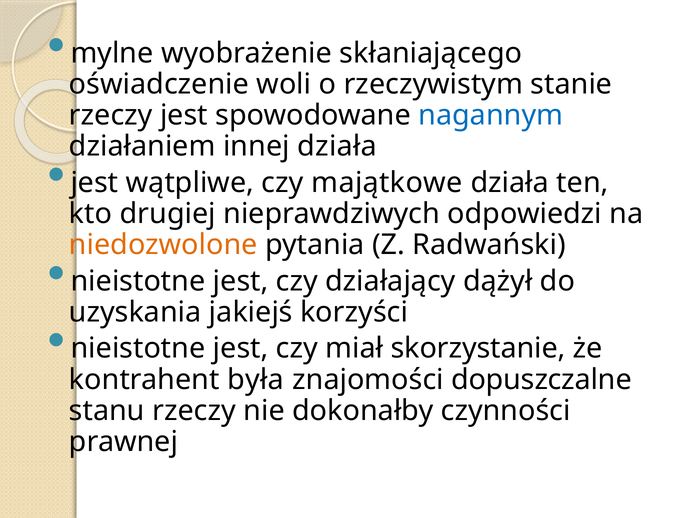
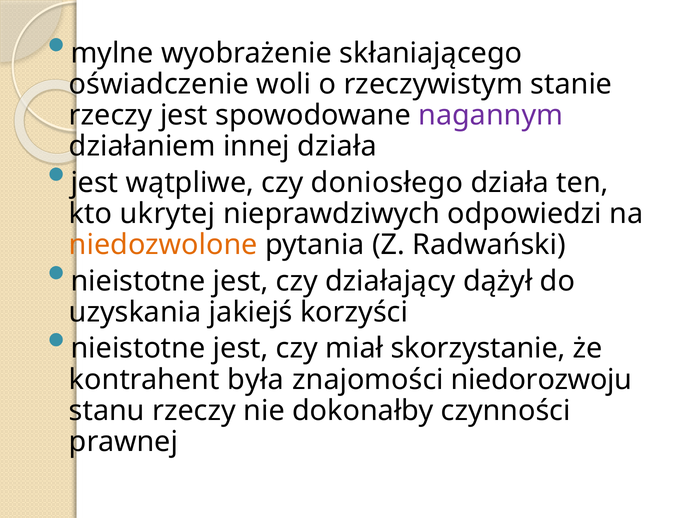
nagannym colour: blue -> purple
majątkowe: majątkowe -> doniosłego
drugiej: drugiej -> ukrytej
dopuszczalne: dopuszczalne -> niedorozwoju
